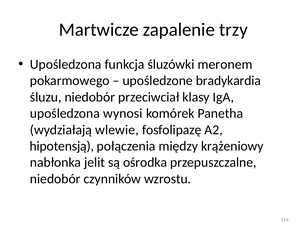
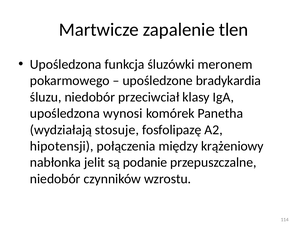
trzy: trzy -> tlen
wlewie: wlewie -> stosuje
hipotensją: hipotensją -> hipotensji
ośrodka: ośrodka -> podanie
